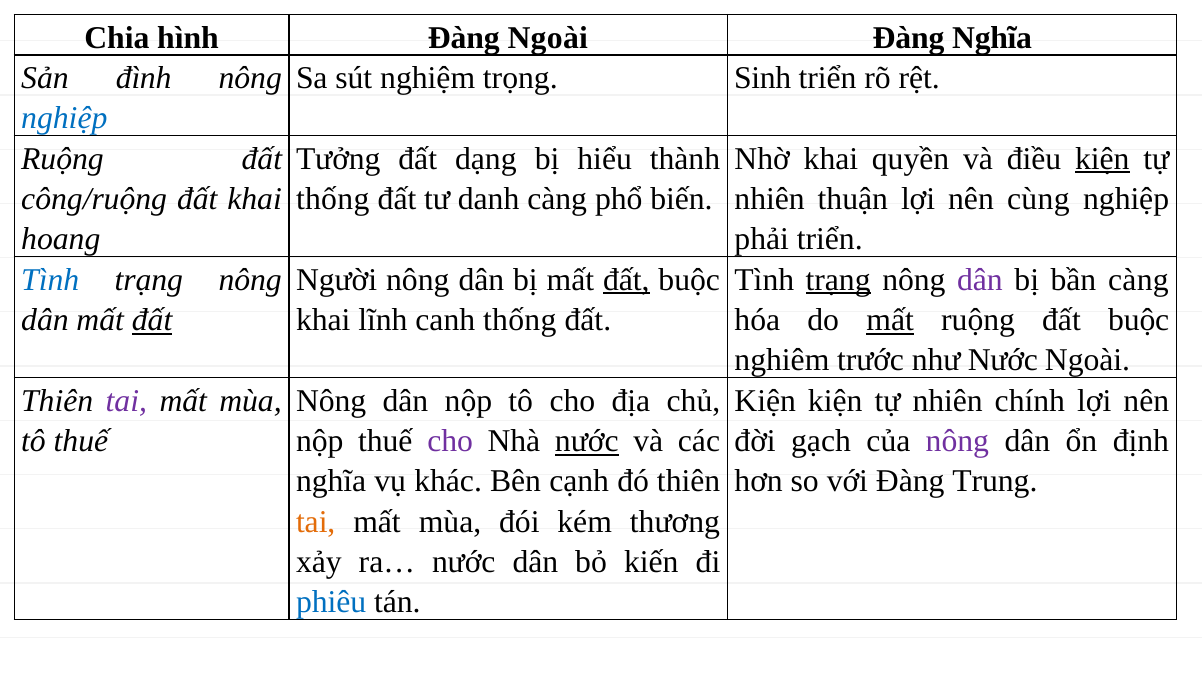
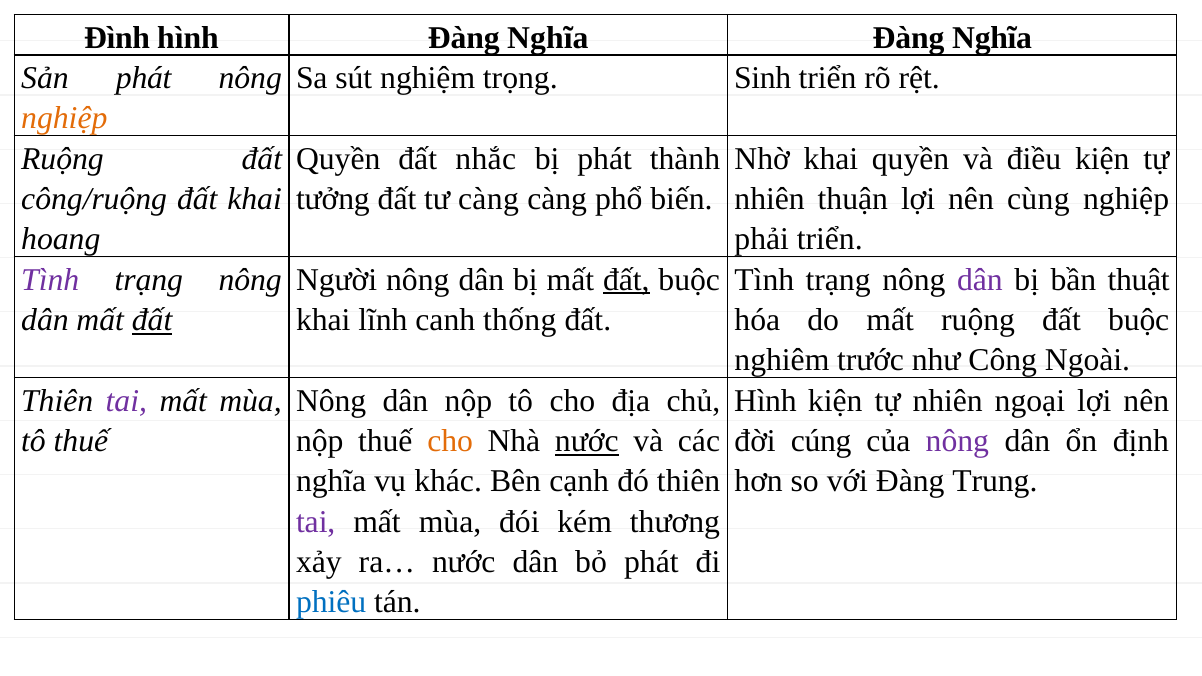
Chia: Chia -> Đình
hình Đàng Ngoài: Ngoài -> Nghĩa
Sản đình: đình -> phát
nghiệp at (64, 118) colour: blue -> orange
Tưởng at (338, 159): Tưởng -> Quyền
dạng: dạng -> nhắc
bị hiểu: hiểu -> phát
kiện at (1102, 159) underline: present -> none
thống at (333, 199): thống -> tưởng
tư danh: danh -> càng
Tình at (50, 280) colour: blue -> purple
trạng at (838, 280) underline: present -> none
bần càng: càng -> thuật
mất at (890, 320) underline: present -> none
như Nước: Nước -> Công
Kiện at (765, 401): Kiện -> Hình
chính: chính -> ngoại
cho at (450, 441) colour: purple -> orange
gạch: gạch -> cúng
tai at (316, 522) colour: orange -> purple
bỏ kiến: kiến -> phát
